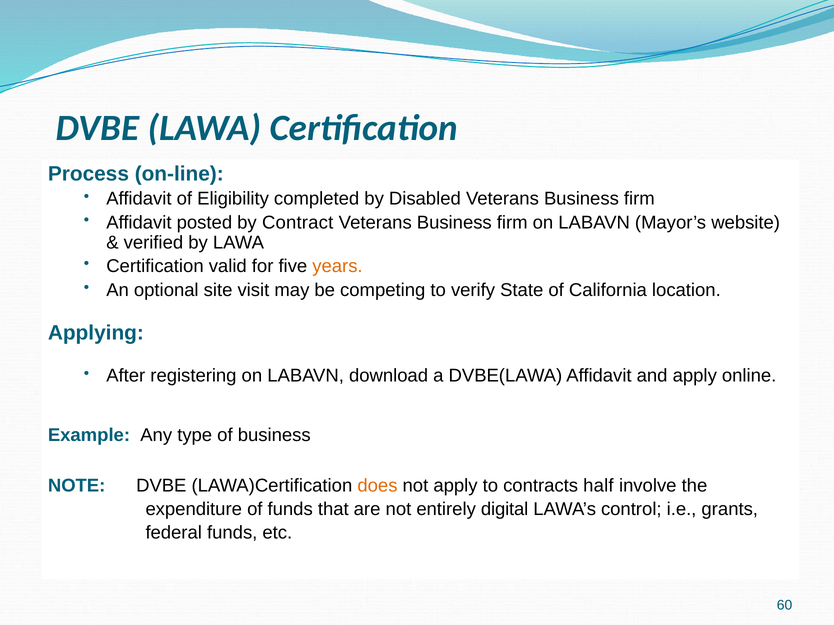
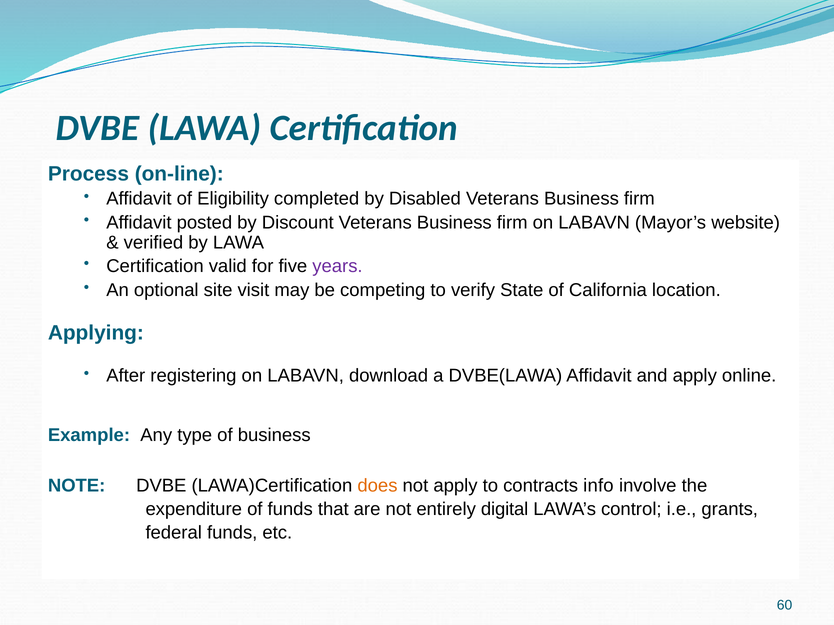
Contract: Contract -> Discount
years colour: orange -> purple
half: half -> info
